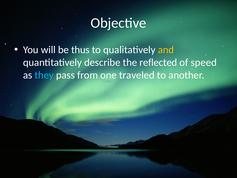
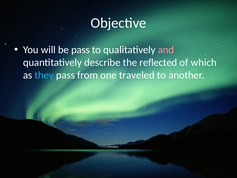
be thus: thus -> pass
and colour: yellow -> pink
speed: speed -> which
